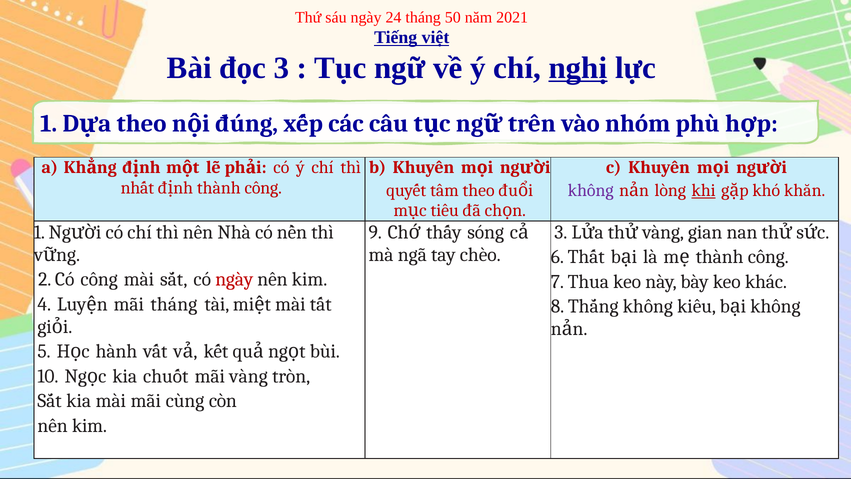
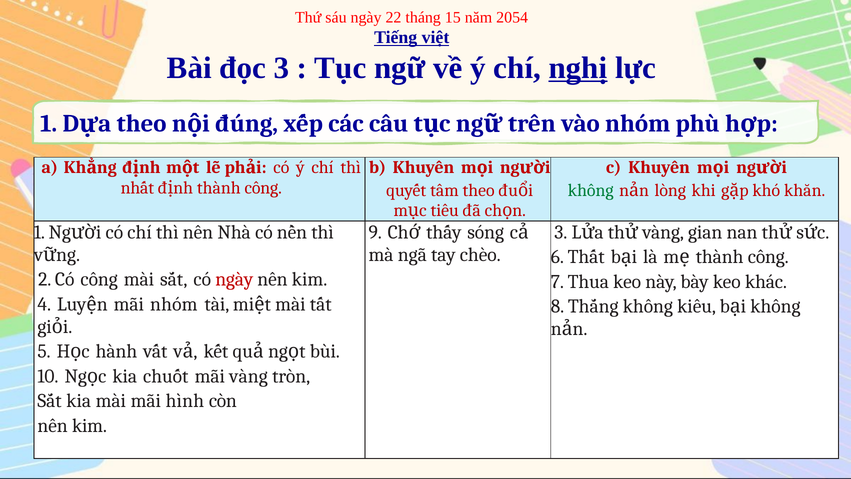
24: 24 -> 22
50: 50 -> 15
2021: 2021 -> 2054
không at (591, 190) colour: purple -> green
khi underline: present -> none
mãi tháng: tháng -> nhóm
cùng: cùng -> hình
